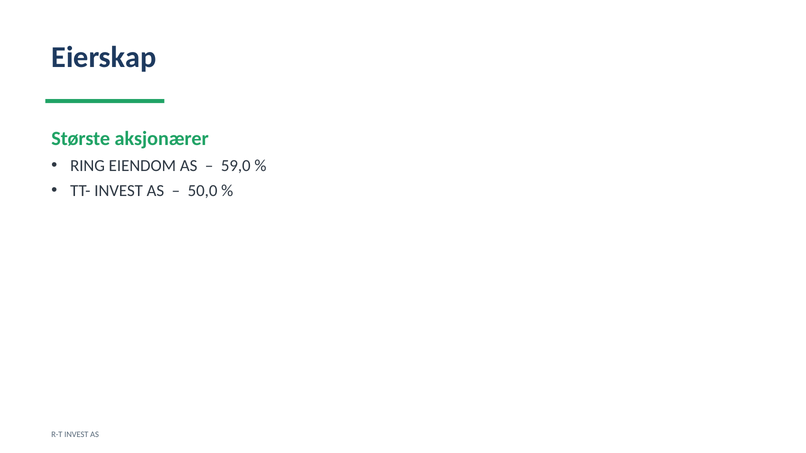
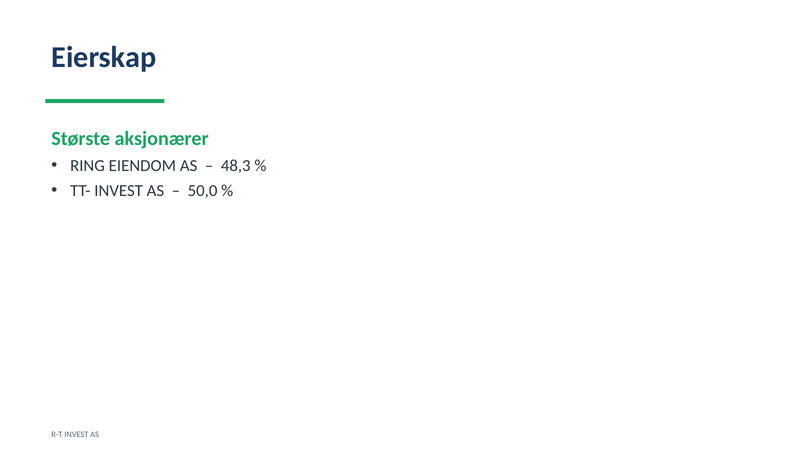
59,0: 59,0 -> 48,3
